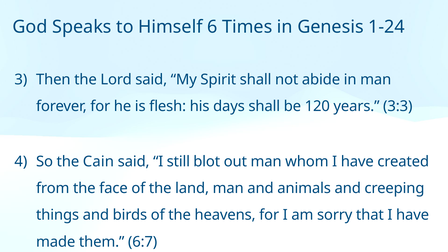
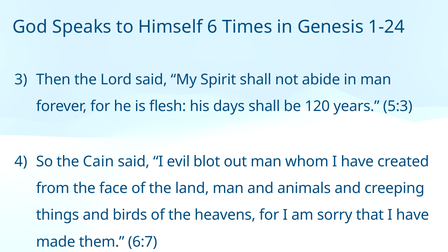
3:3: 3:3 -> 5:3
still: still -> evil
